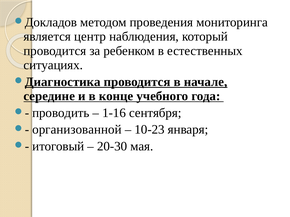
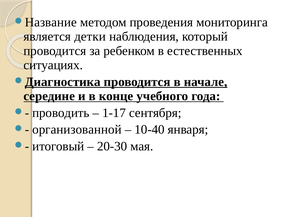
Докладов: Докладов -> Название
центр: центр -> детки
1-16: 1-16 -> 1-17
10-23: 10-23 -> 10-40
